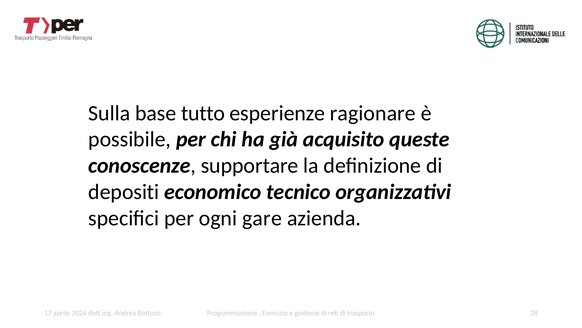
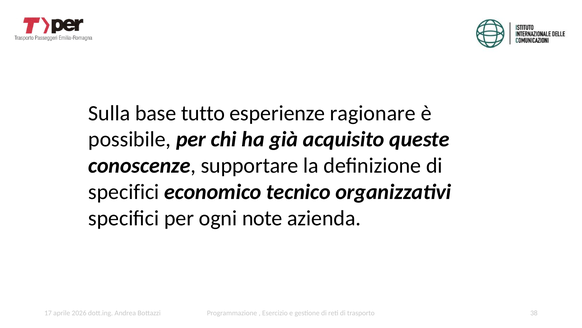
depositi at (124, 192): depositi -> specifici
gare: gare -> note
